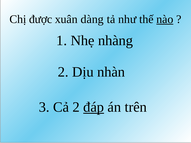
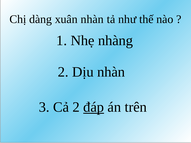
được: được -> dàng
xuân dàng: dàng -> nhàn
nào underline: present -> none
